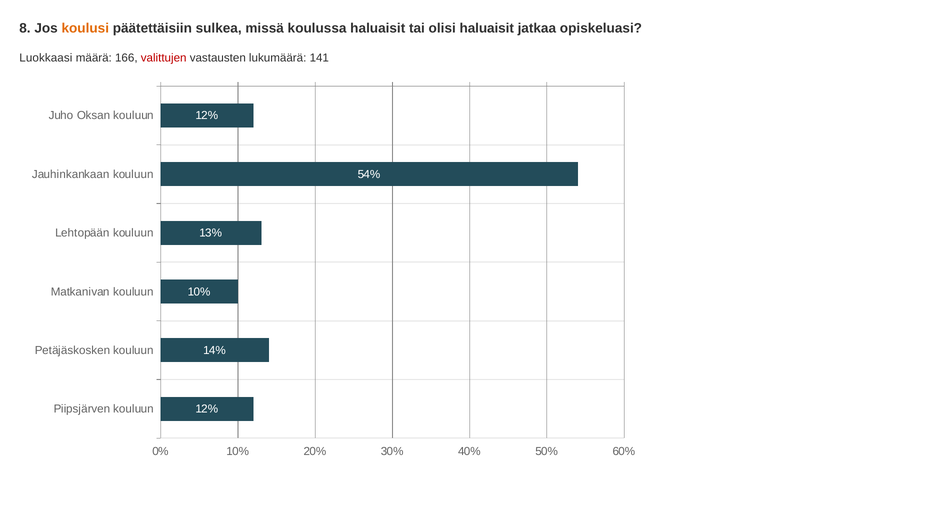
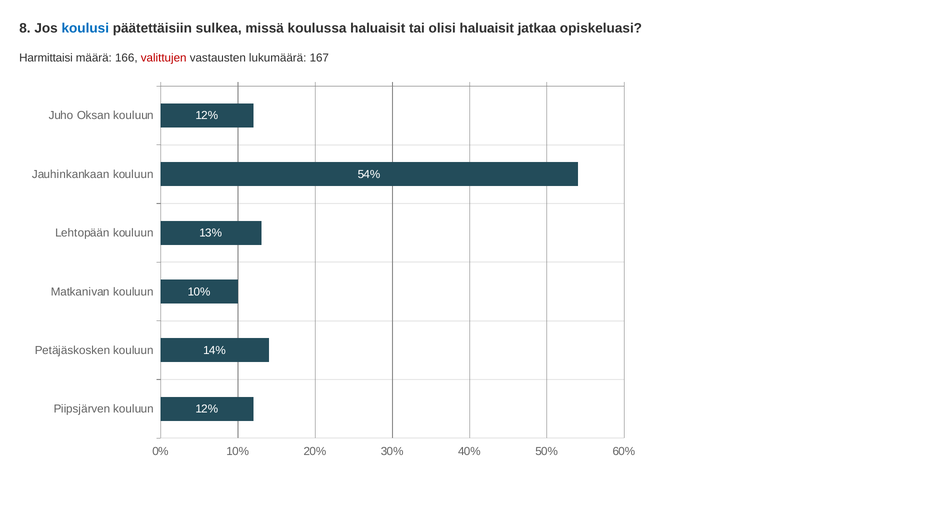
koulusi colour: orange -> blue
Luokkaasi: Luokkaasi -> Harmittaisi
141: 141 -> 167
